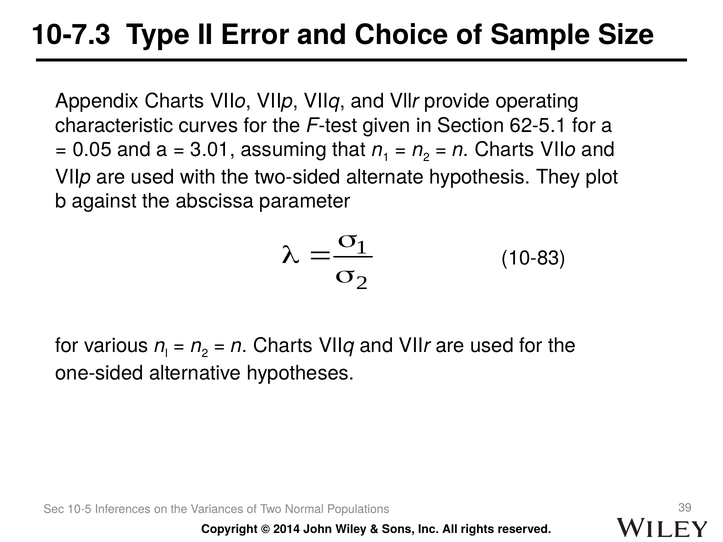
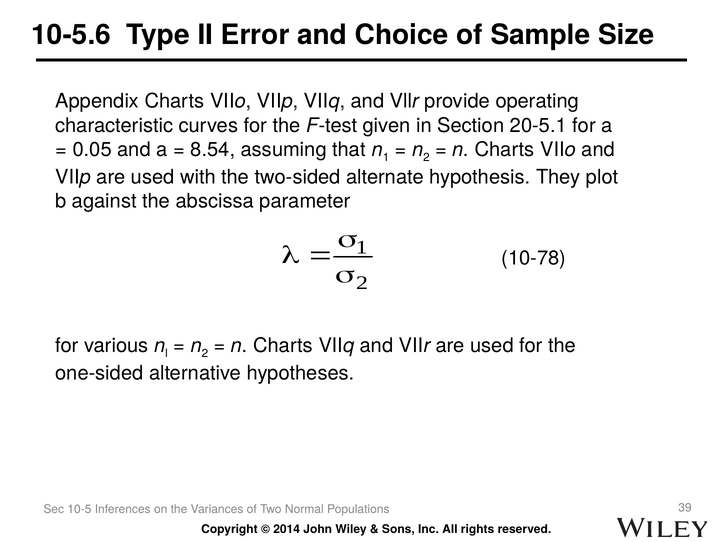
10-7.3: 10-7.3 -> 10-5.6
62-5.1: 62-5.1 -> 20-5.1
3.01: 3.01 -> 8.54
10-83: 10-83 -> 10-78
